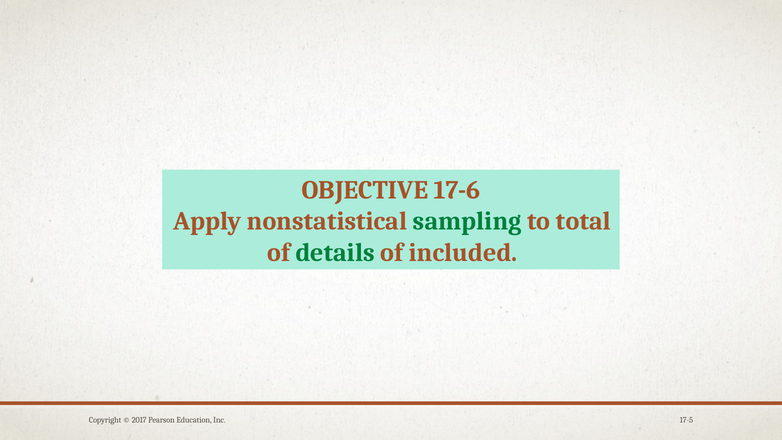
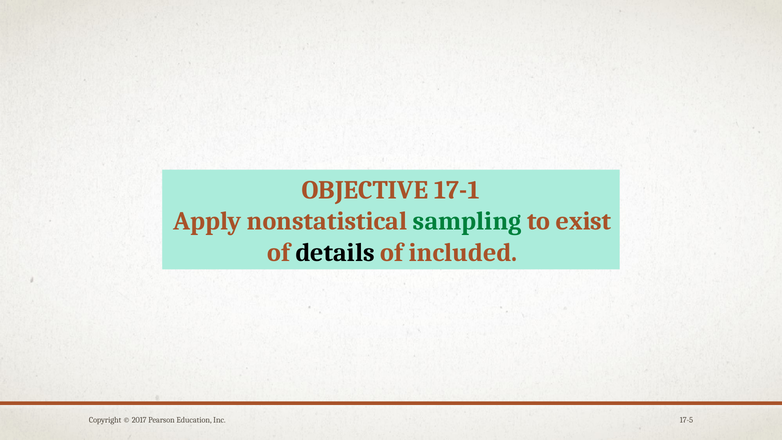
17-6: 17-6 -> 17-1
total: total -> exist
details colour: green -> black
